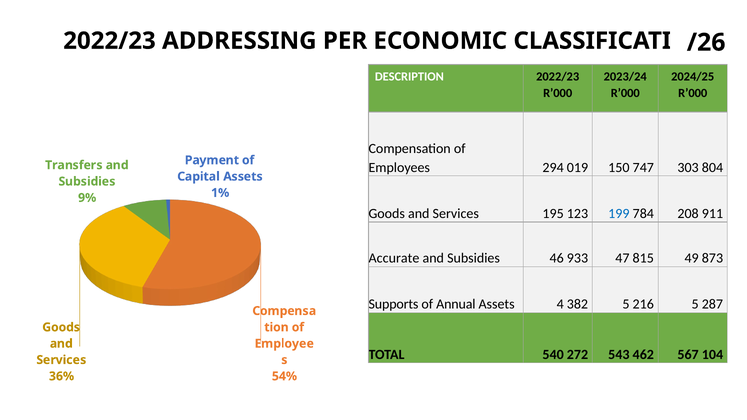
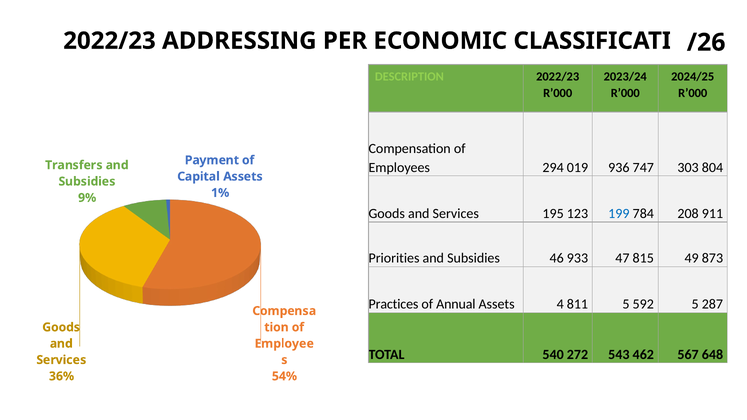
DESCRIPTION colour: white -> light green
150: 150 -> 936
Accurate: Accurate -> Priorities
Supports: Supports -> Practices
382: 382 -> 811
216: 216 -> 592
104: 104 -> 648
